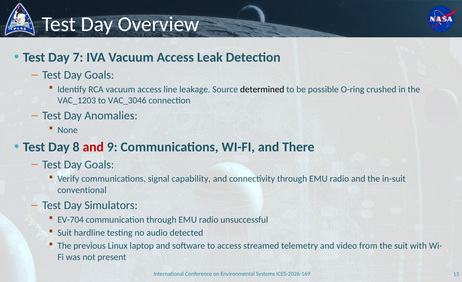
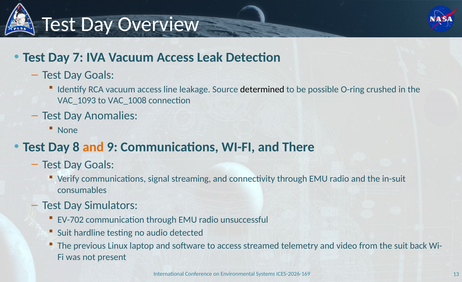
VAC_1203: VAC_1203 -> VAC_1093
VAC_3046: VAC_3046 -> VAC_1008
and at (93, 147) colour: red -> orange
capability: capability -> streaming
conventional: conventional -> consumables
EV-704: EV-704 -> EV-702
with: with -> back
